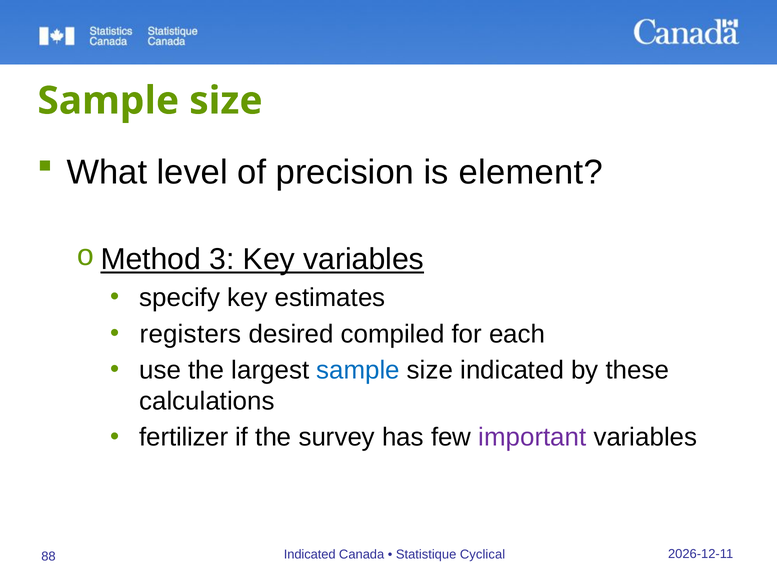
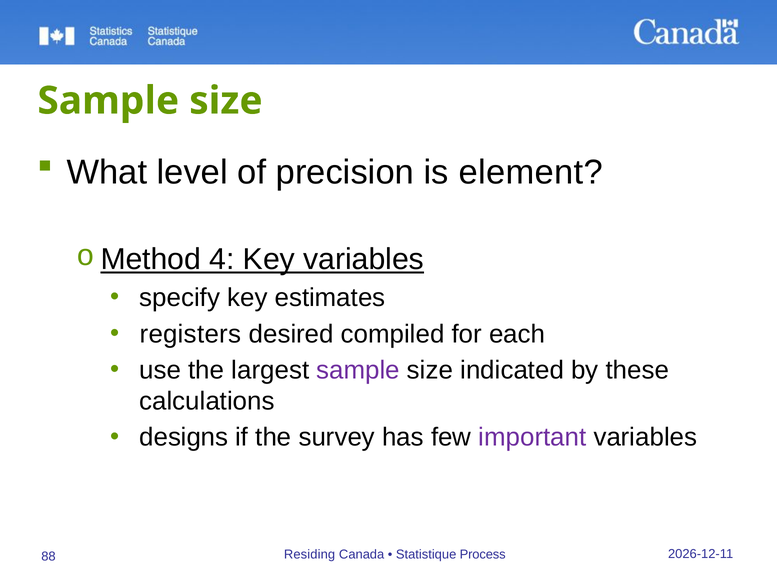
3: 3 -> 4
sample at (358, 371) colour: blue -> purple
fertilizer: fertilizer -> designs
Indicated at (310, 555): Indicated -> Residing
Cyclical: Cyclical -> Process
